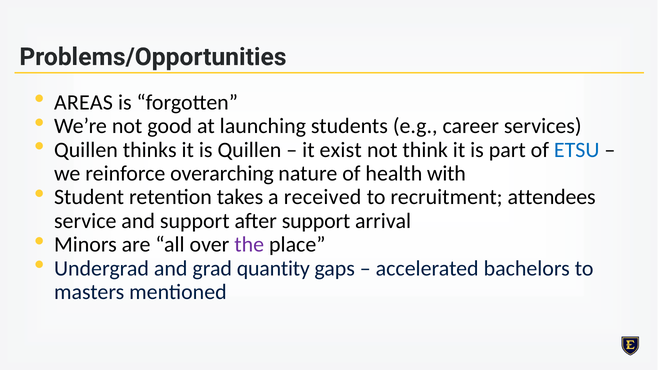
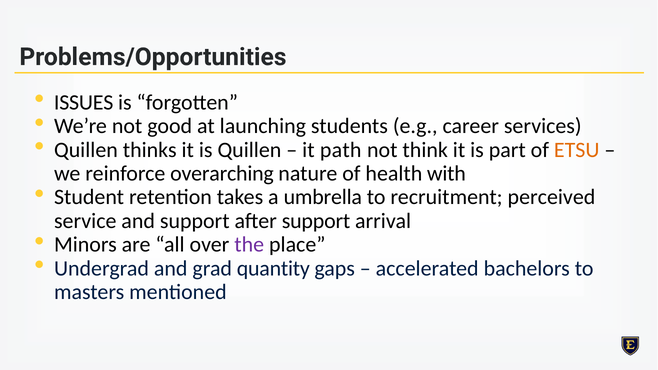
AREAS: AREAS -> ISSUES
exist: exist -> path
ETSU colour: blue -> orange
received: received -> umbrella
attendees: attendees -> perceived
